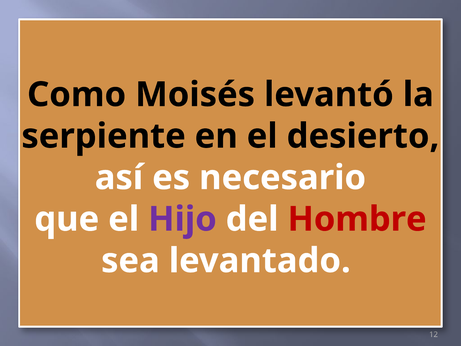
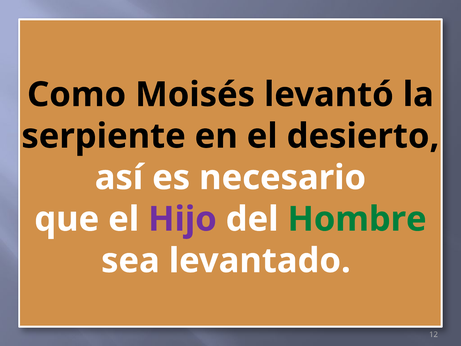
Hombre colour: red -> green
